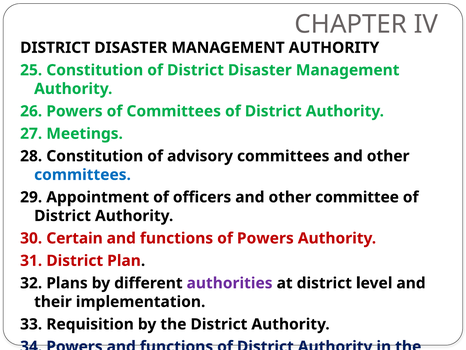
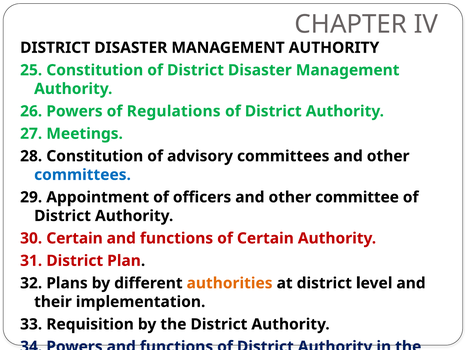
of Committees: Committees -> Regulations
of Powers: Powers -> Certain
authorities colour: purple -> orange
